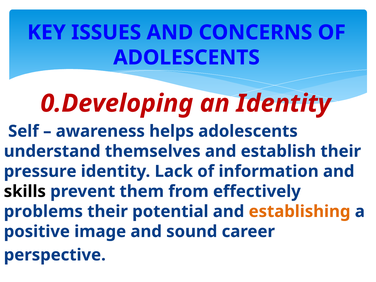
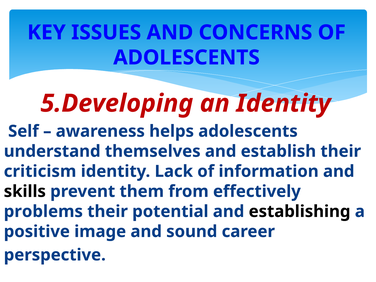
0.Developing: 0.Developing -> 5.Developing
pressure: pressure -> criticism
establishing colour: orange -> black
